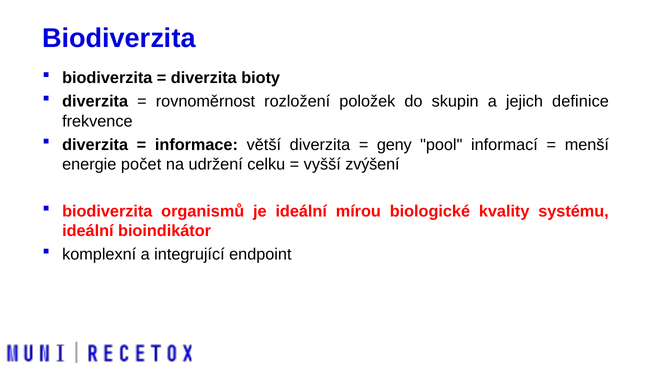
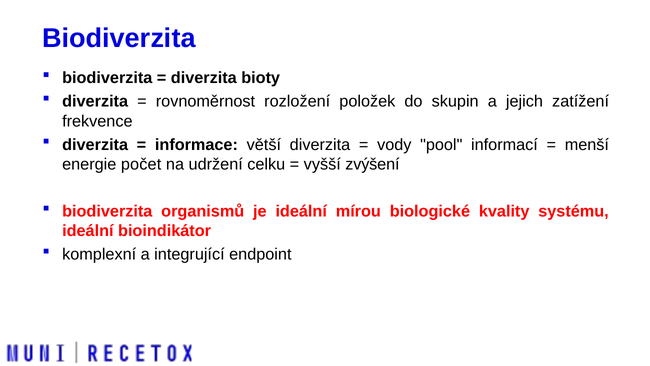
definice: definice -> zatížení
geny: geny -> vody
